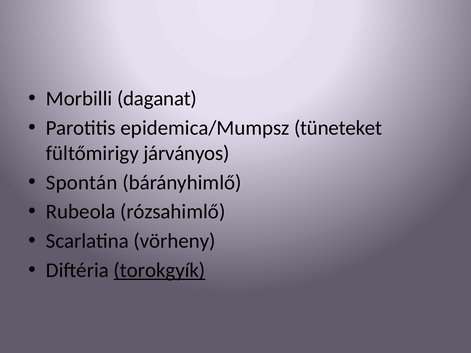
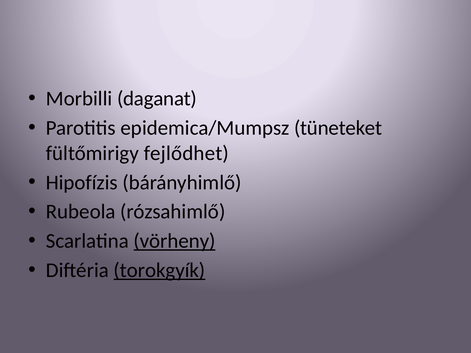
járványos: járványos -> fejlődhet
Spontán: Spontán -> Hipofízis
vörheny underline: none -> present
